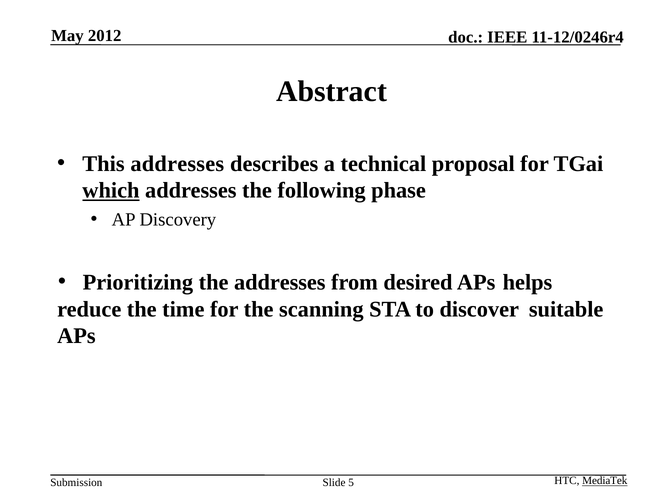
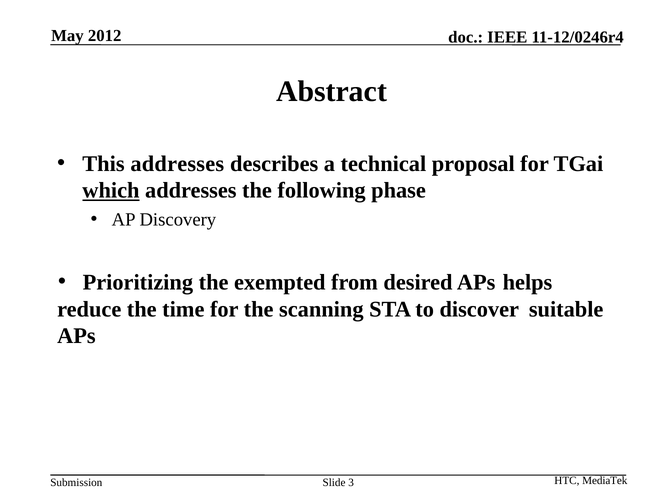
the addresses: addresses -> exempted
5: 5 -> 3
MediaTek underline: present -> none
